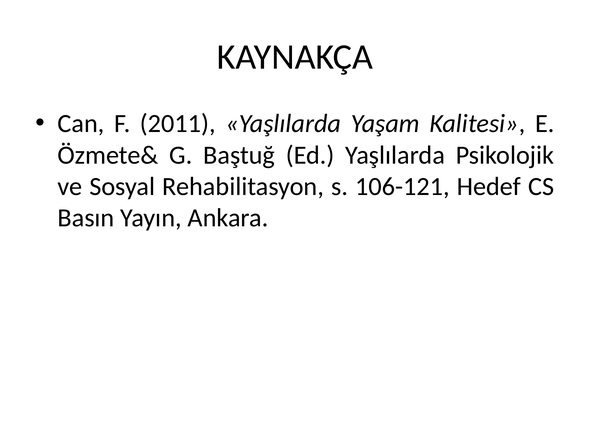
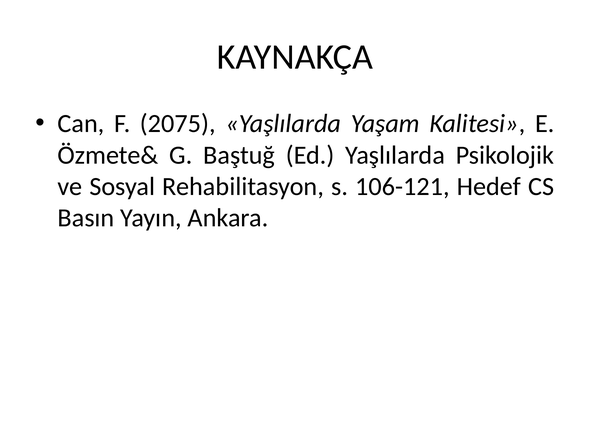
2011: 2011 -> 2075
